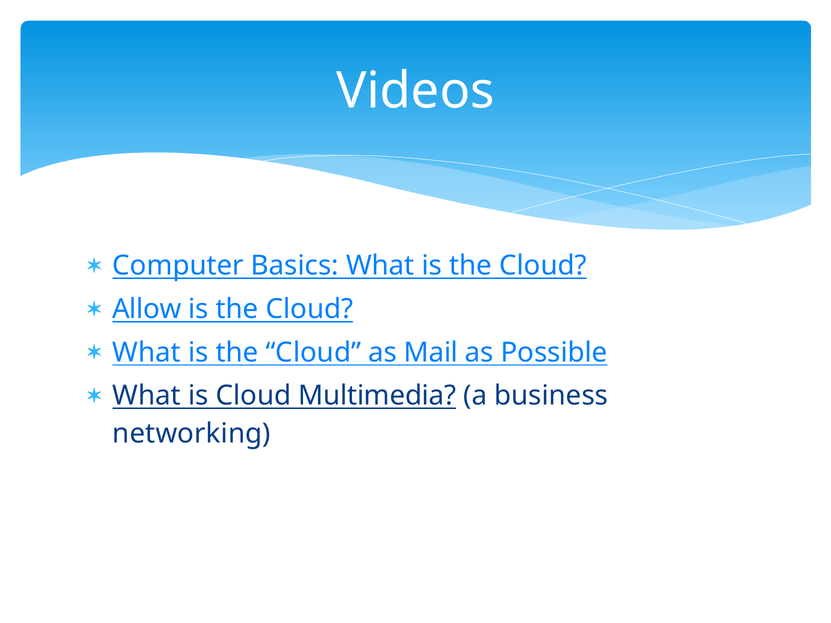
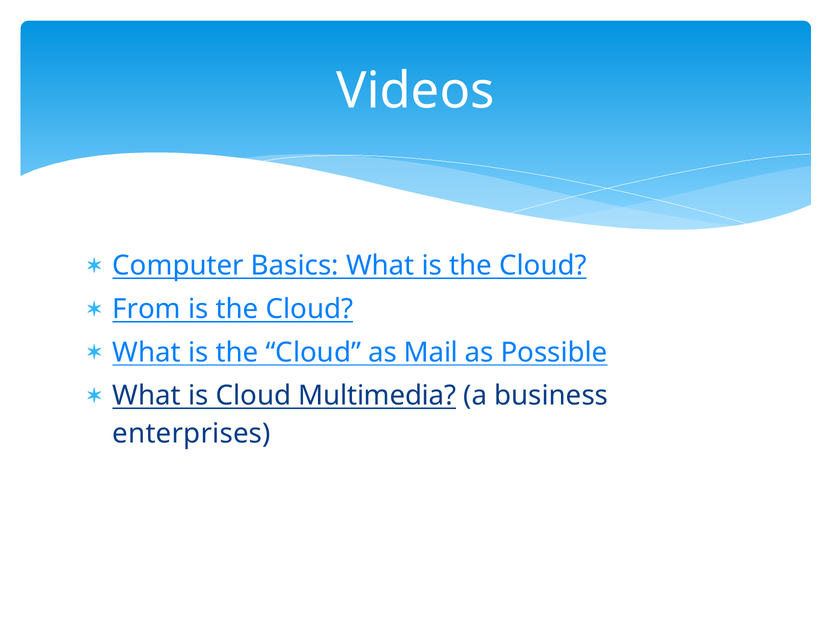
Allow: Allow -> From
networking: networking -> enterprises
